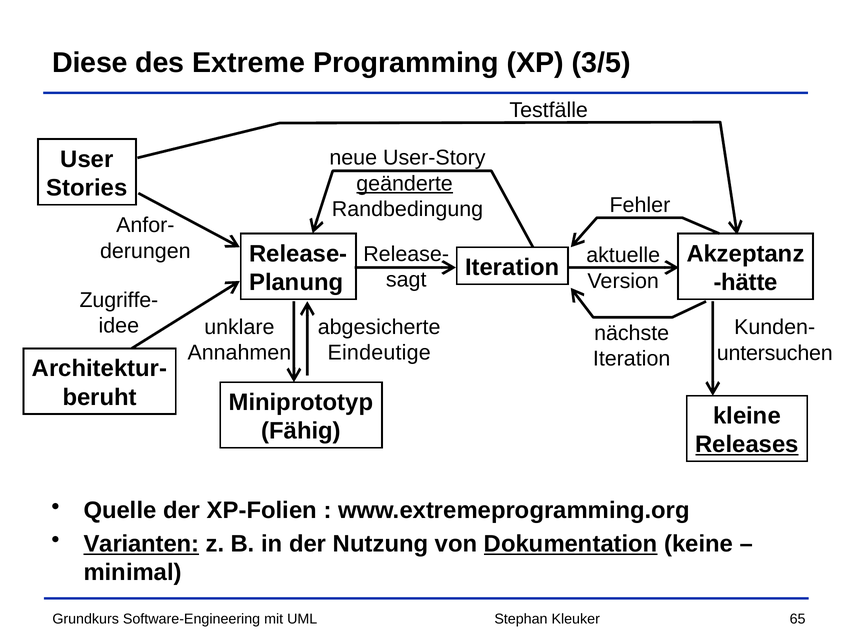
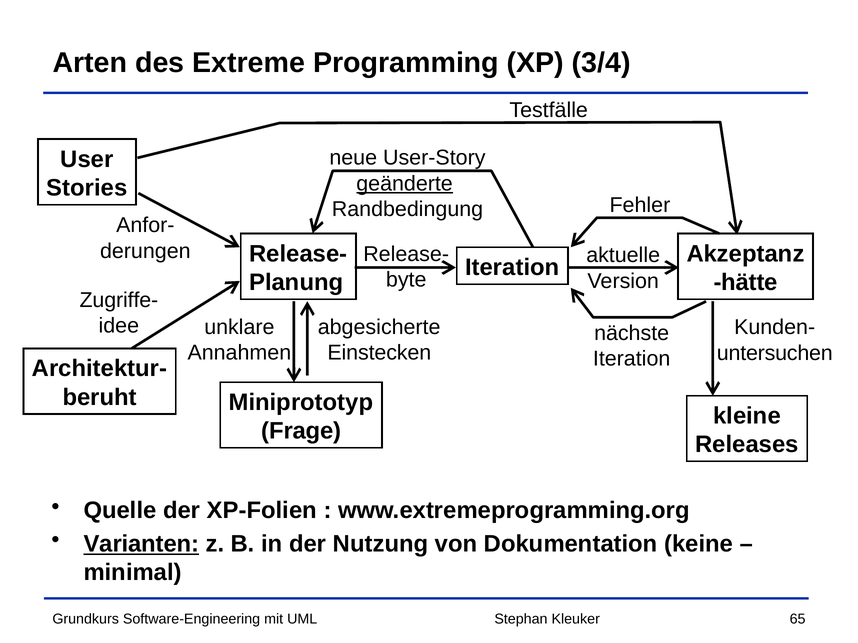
Diese: Diese -> Arten
3/5: 3/5 -> 3/4
sagt: sagt -> byte
Eindeutige: Eindeutige -> Einstecken
Fähig: Fähig -> Frage
Releases underline: present -> none
Dokumentation underline: present -> none
